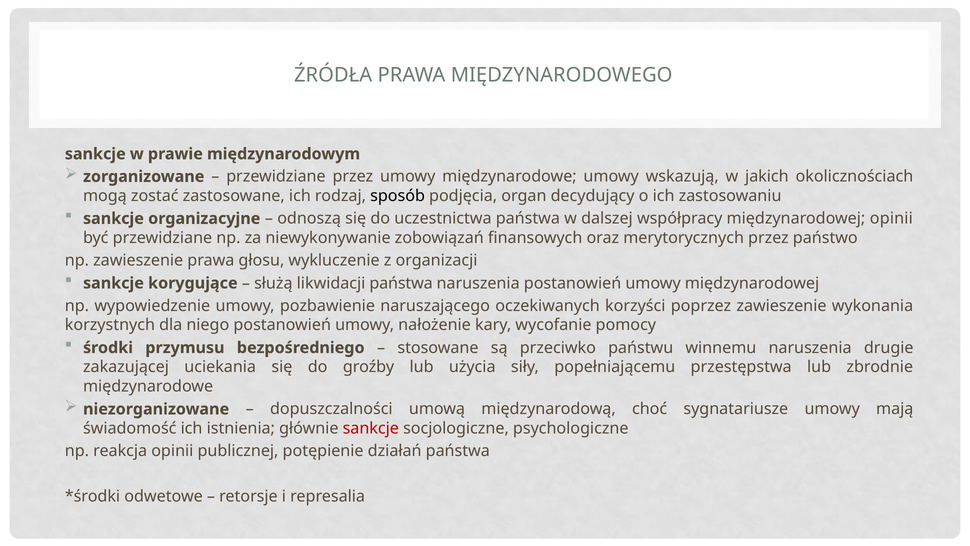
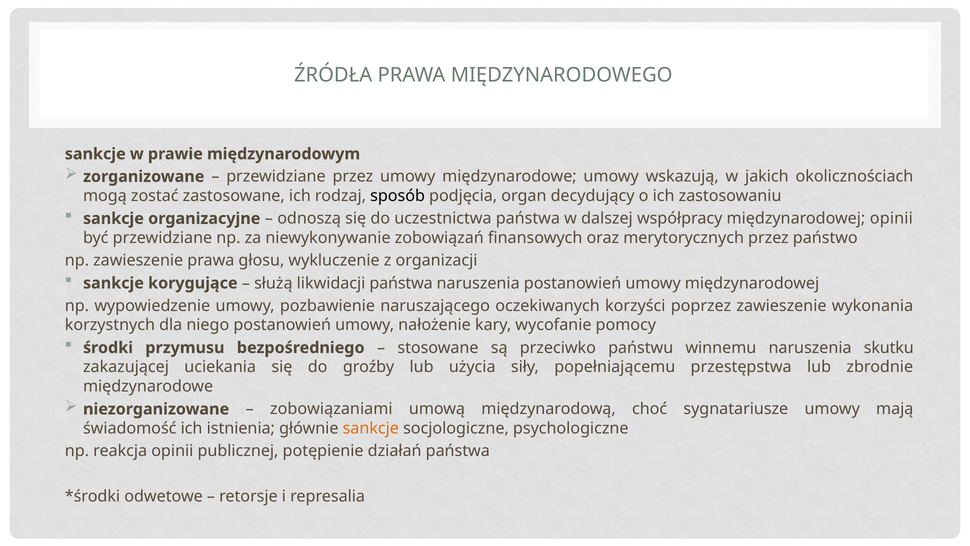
drugie: drugie -> skutku
dopuszczalności: dopuszczalności -> zobowiązaniami
sankcje at (371, 428) colour: red -> orange
